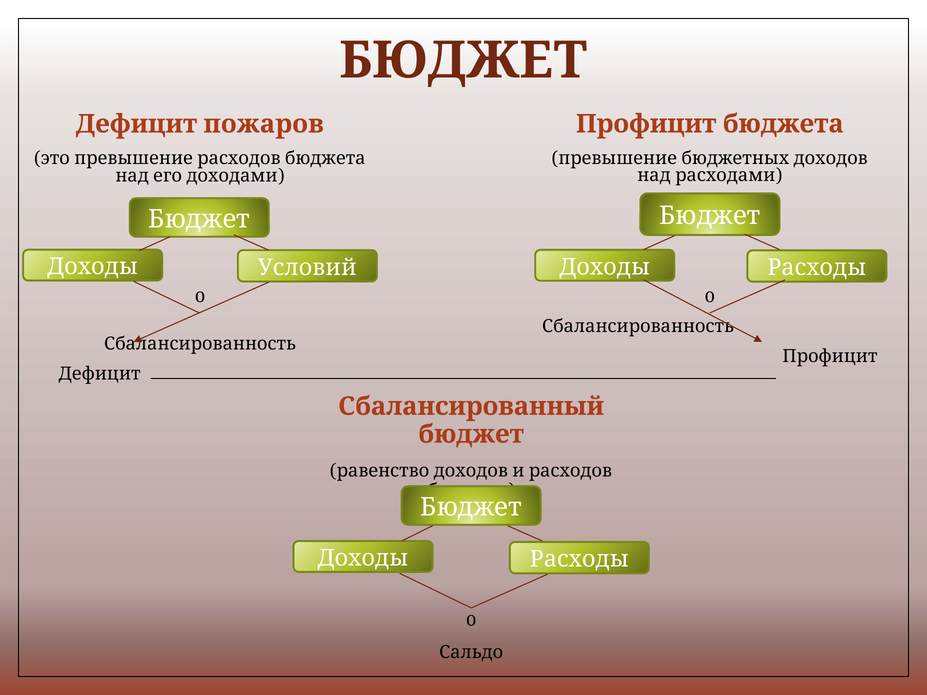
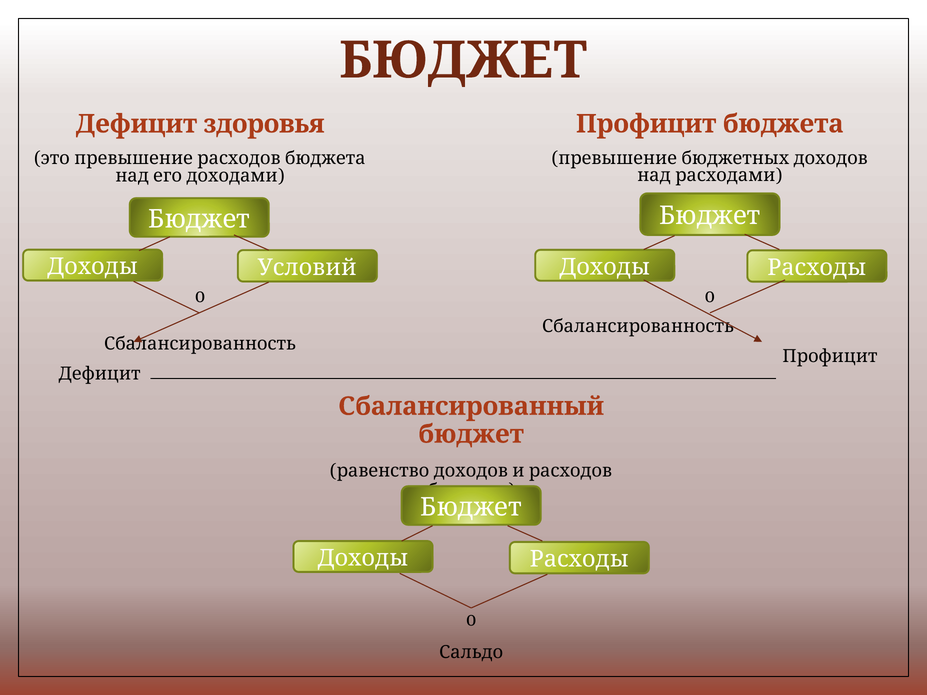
пожаров: пожаров -> здоровья
